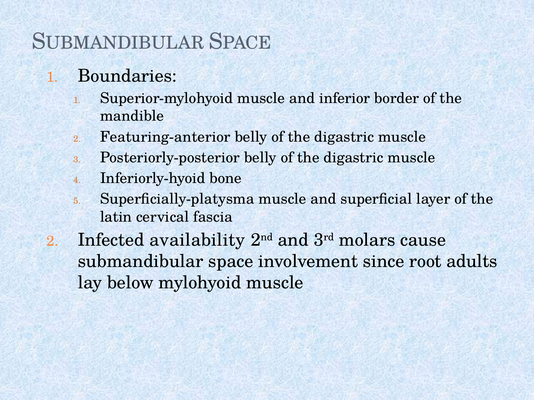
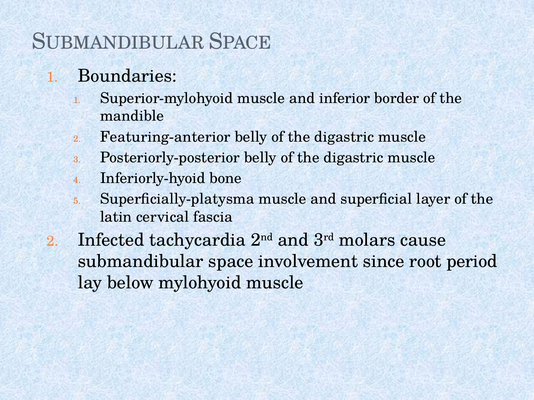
availability: availability -> tachycardia
adults: adults -> period
